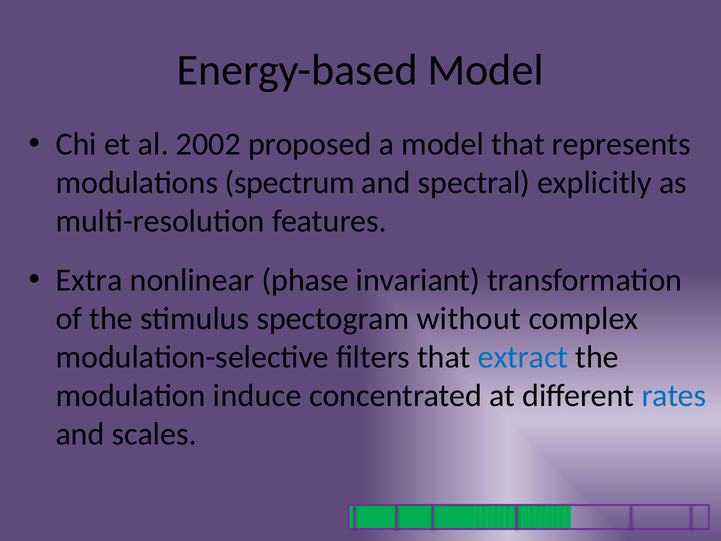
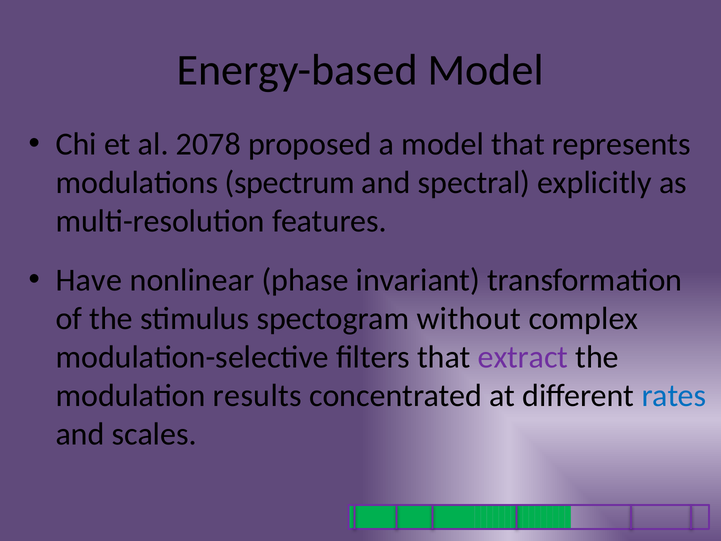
2002: 2002 -> 2078
Extra: Extra -> Have
extract colour: blue -> purple
induce: induce -> results
